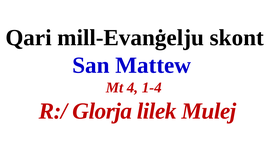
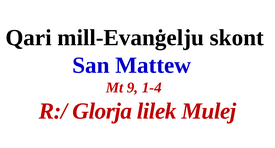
4: 4 -> 9
